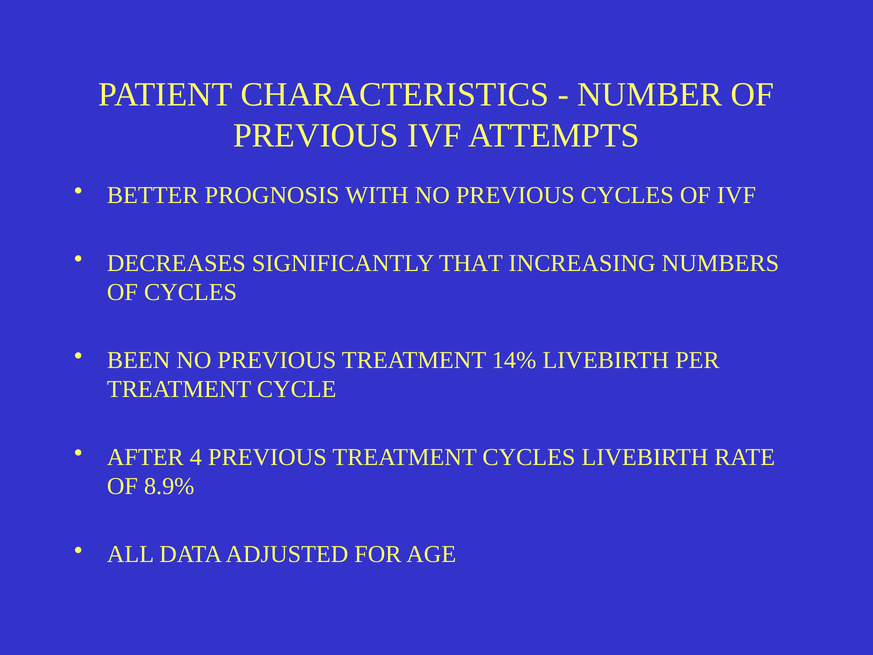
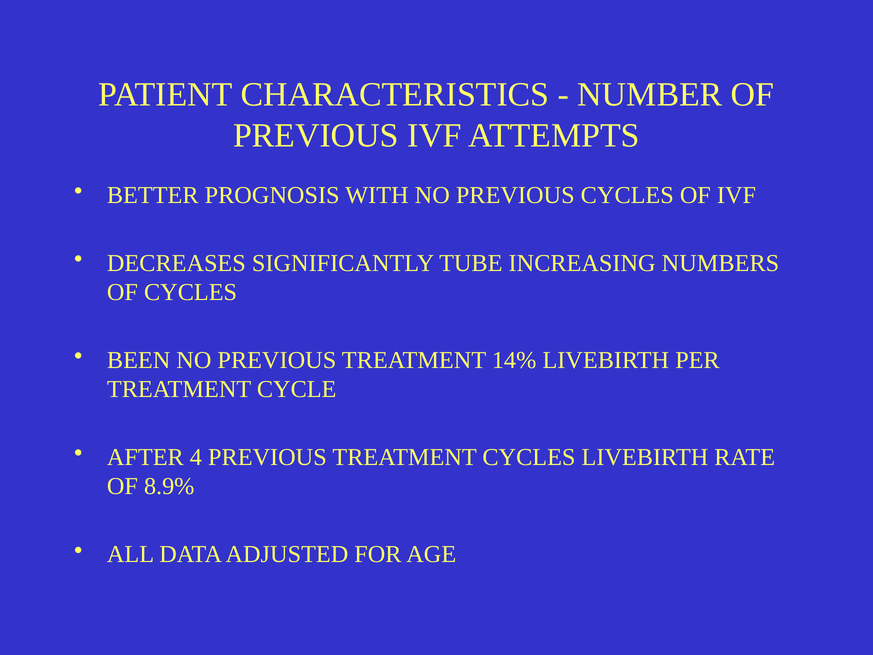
THAT: THAT -> TUBE
